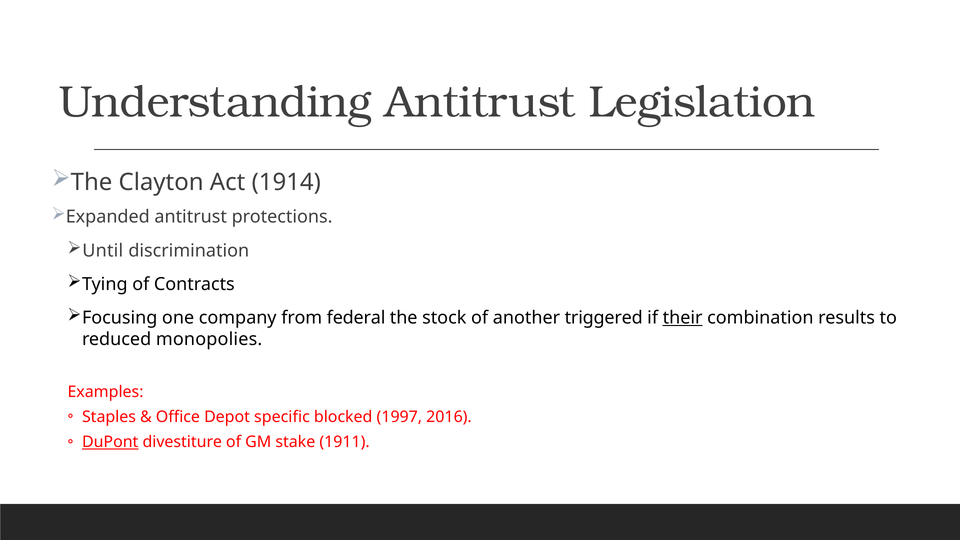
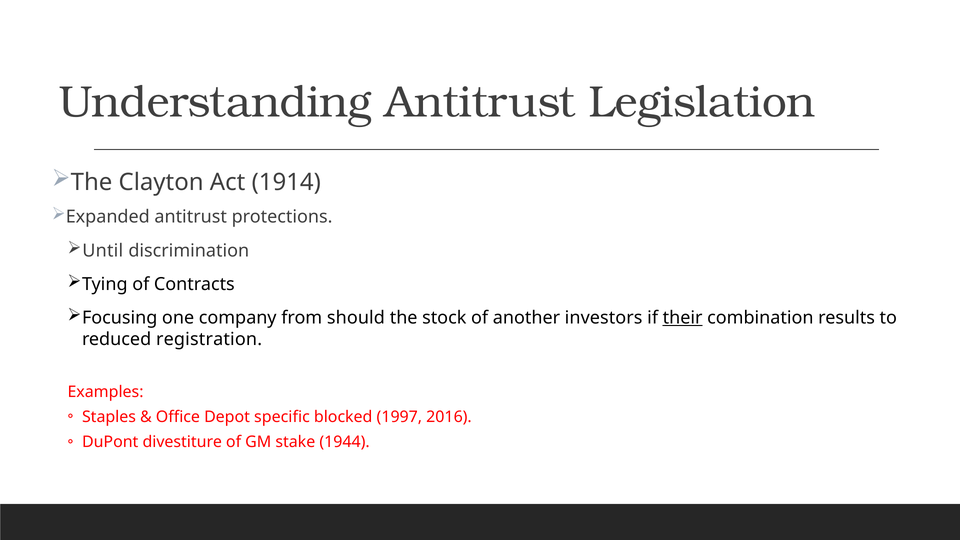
federal: federal -> should
triggered: triggered -> investors
monopolies: monopolies -> registration
DuPont underline: present -> none
1911: 1911 -> 1944
